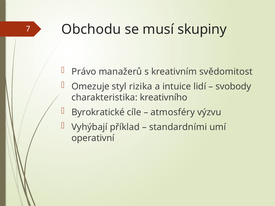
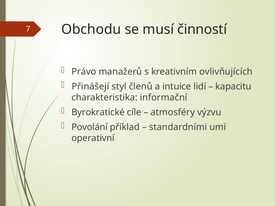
skupiny: skupiny -> činností
svědomitost: svědomitost -> ovlivňujících
Omezuje: Omezuje -> Přinášejí
rizika: rizika -> členů
svobody: svobody -> kapacitu
kreativního: kreativního -> informační
Vyhýbají: Vyhýbají -> Povolání
